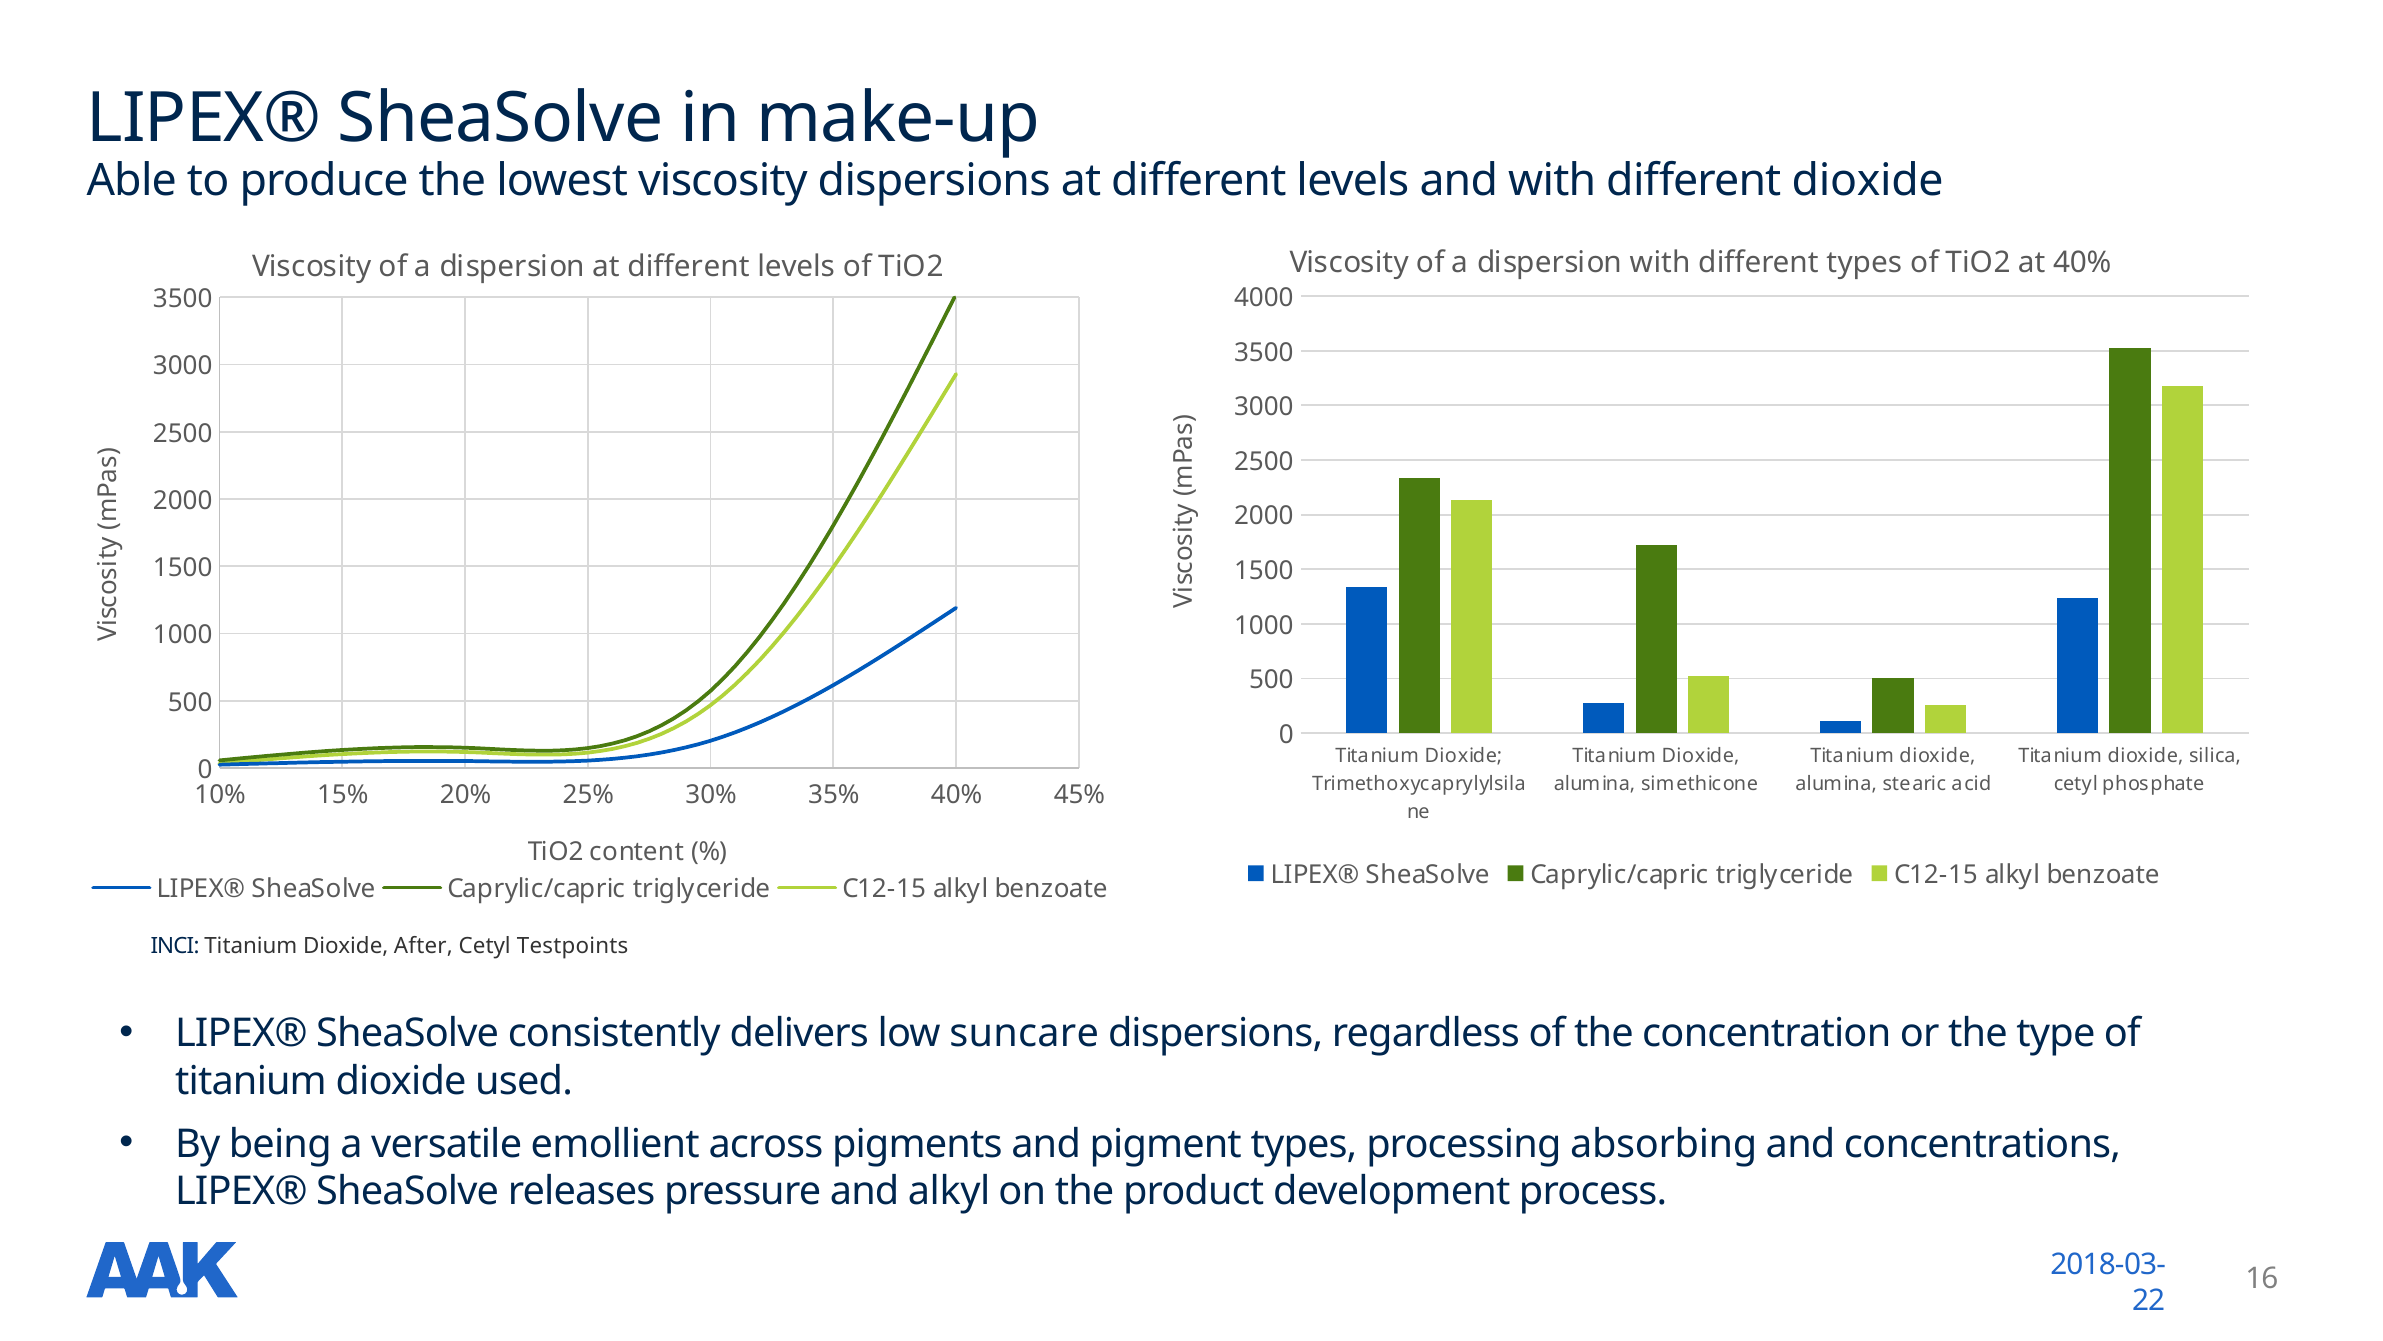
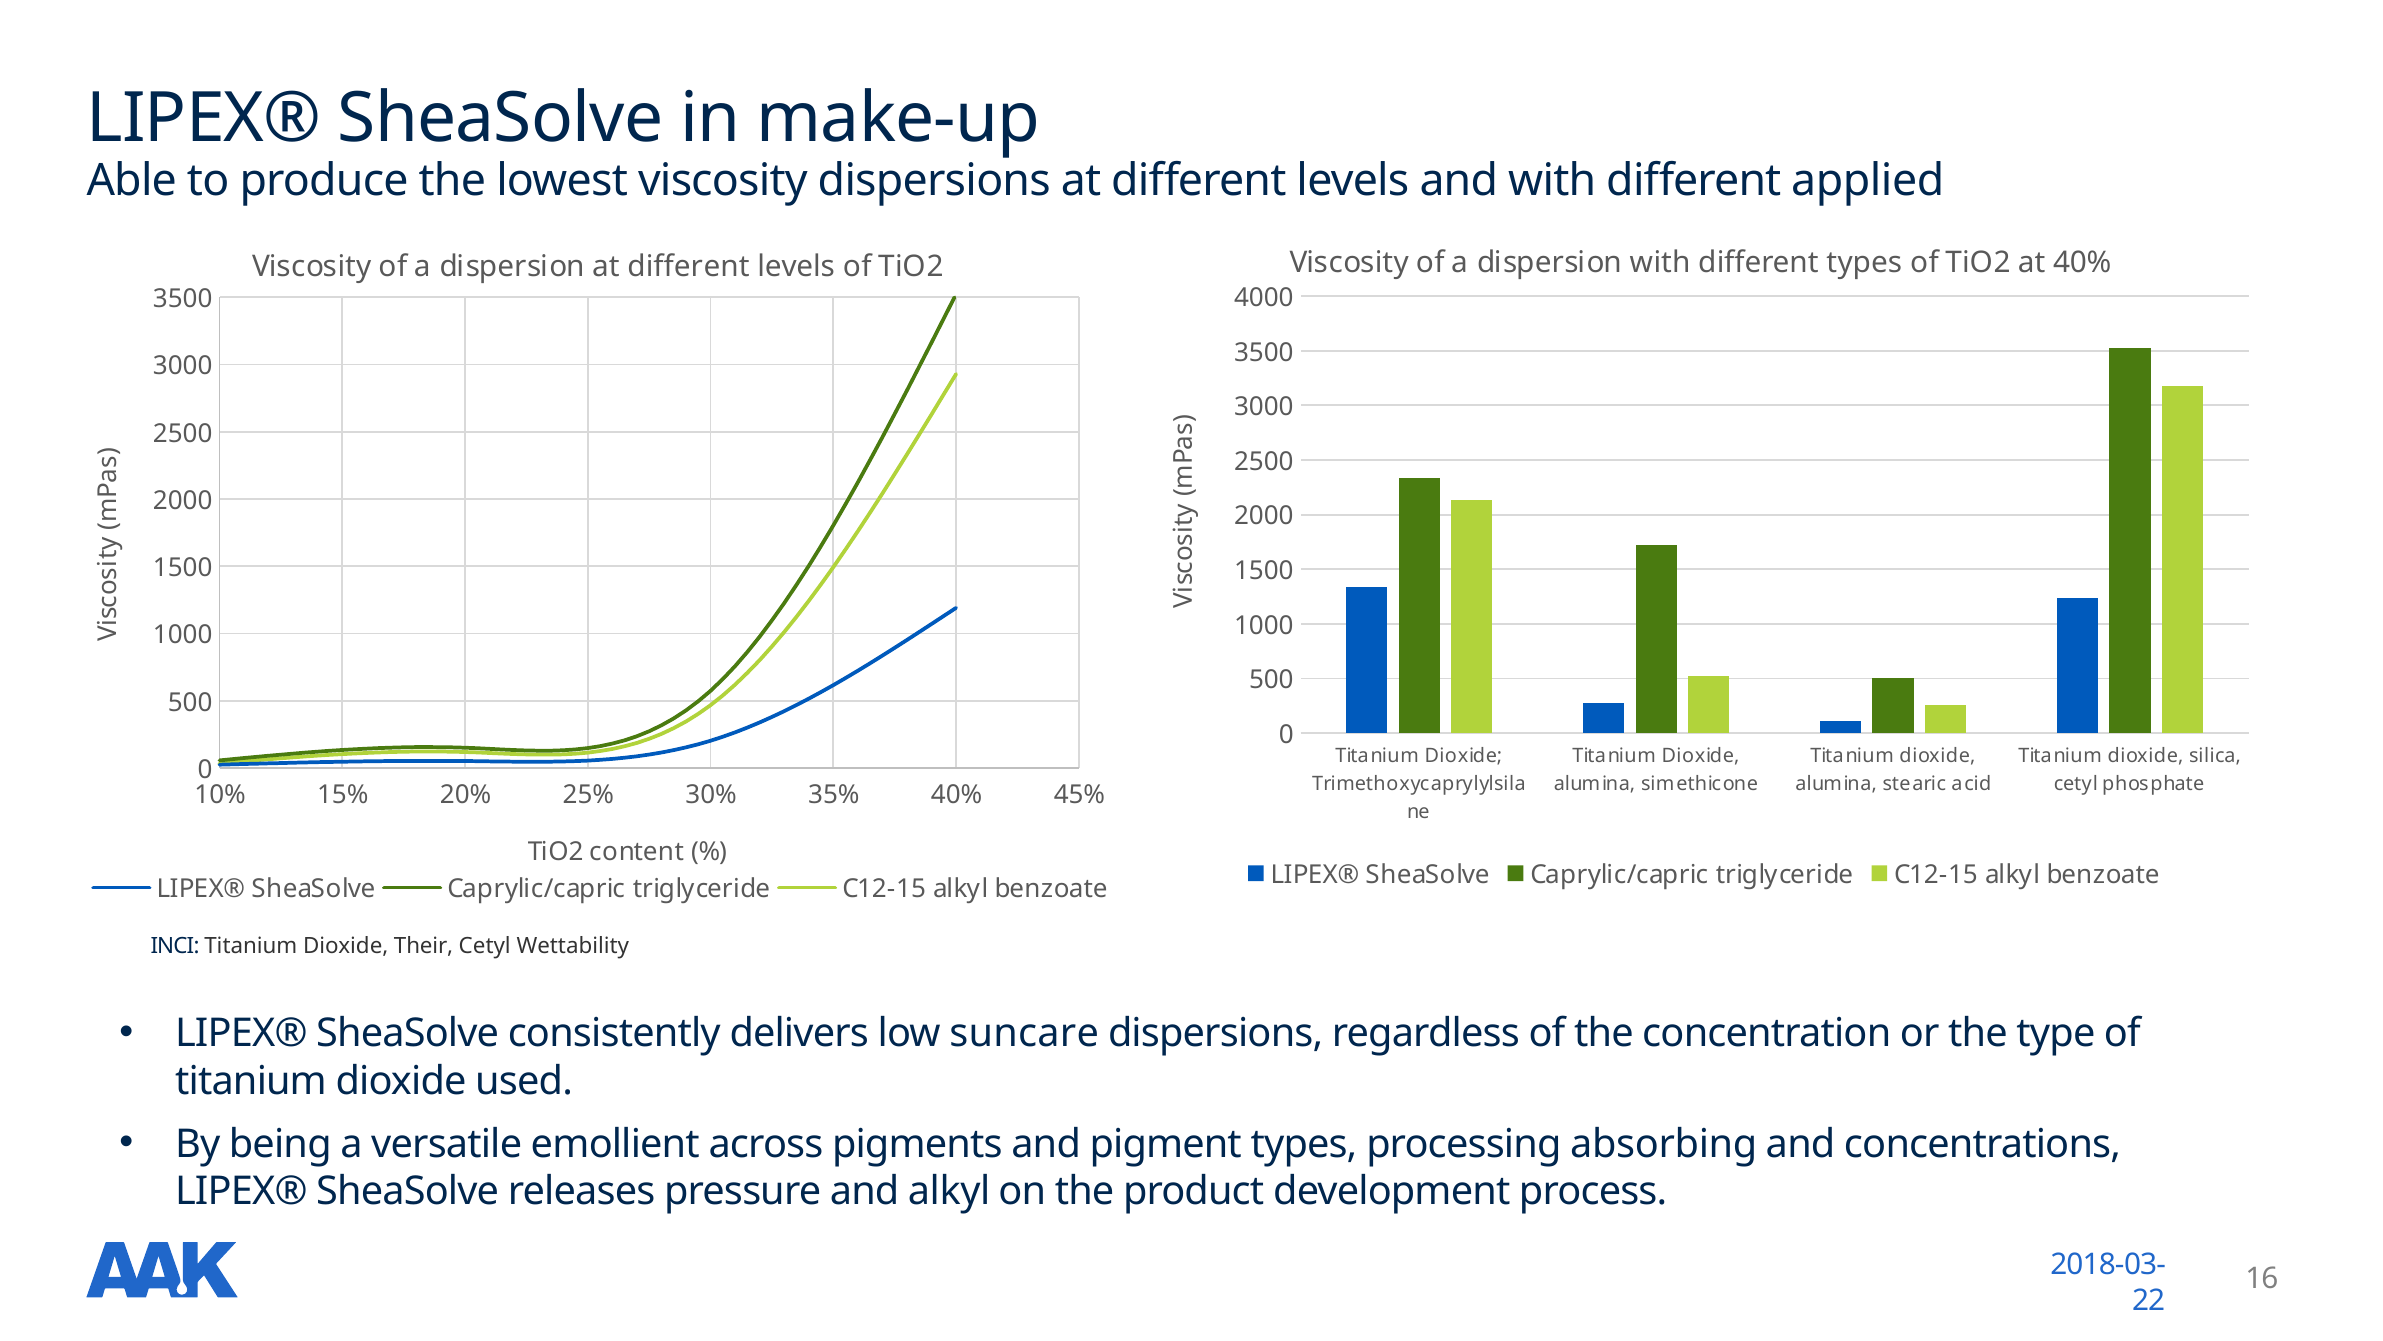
different dioxide: dioxide -> applied
After: After -> Their
Testpoints: Testpoints -> Wettability
